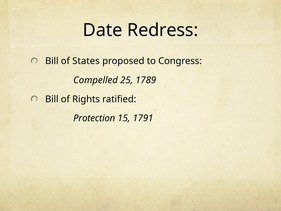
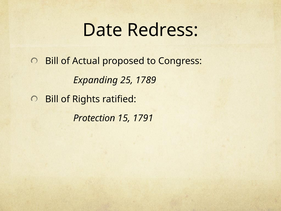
States: States -> Actual
Compelled: Compelled -> Expanding
